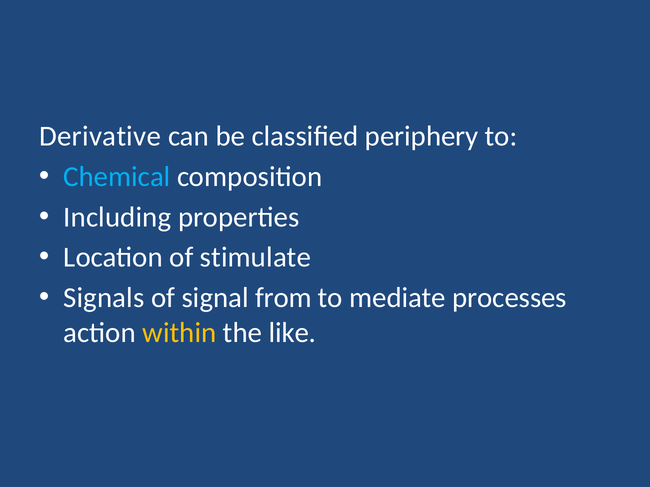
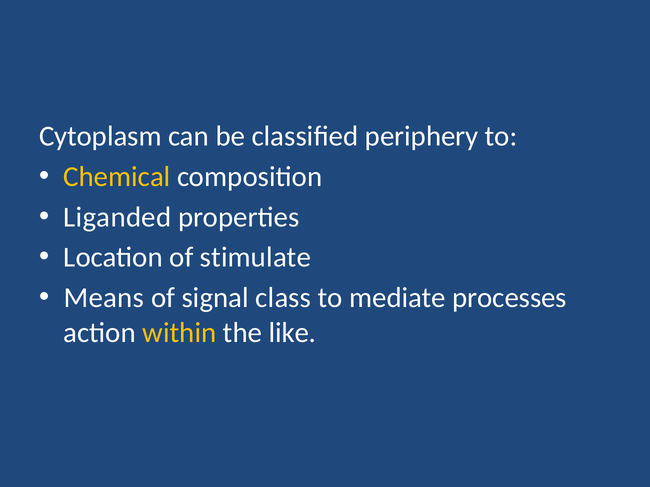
Derivative: Derivative -> Cytoplasm
Chemical colour: light blue -> yellow
Including: Including -> Liganded
Signals: Signals -> Means
from: from -> class
